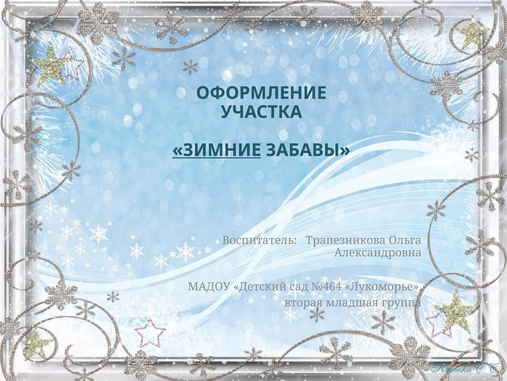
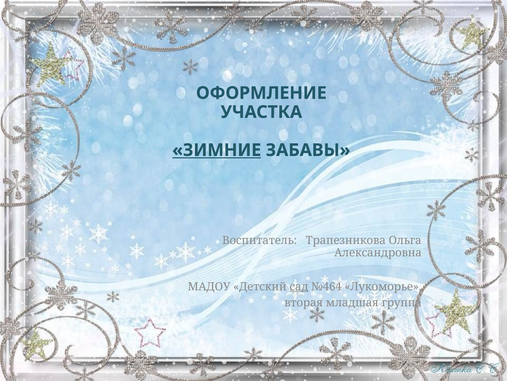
сад underline: none -> present
